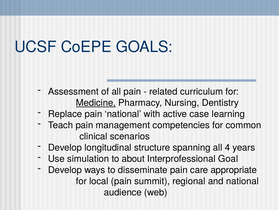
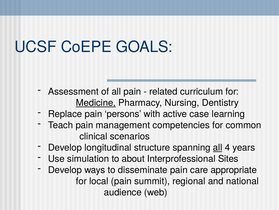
pain national: national -> persons
all at (218, 147) underline: none -> present
Goal: Goal -> Sites
